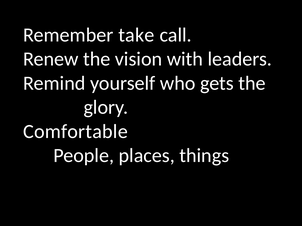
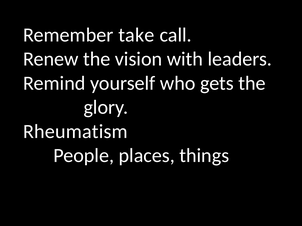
Comfortable: Comfortable -> Rheumatism
